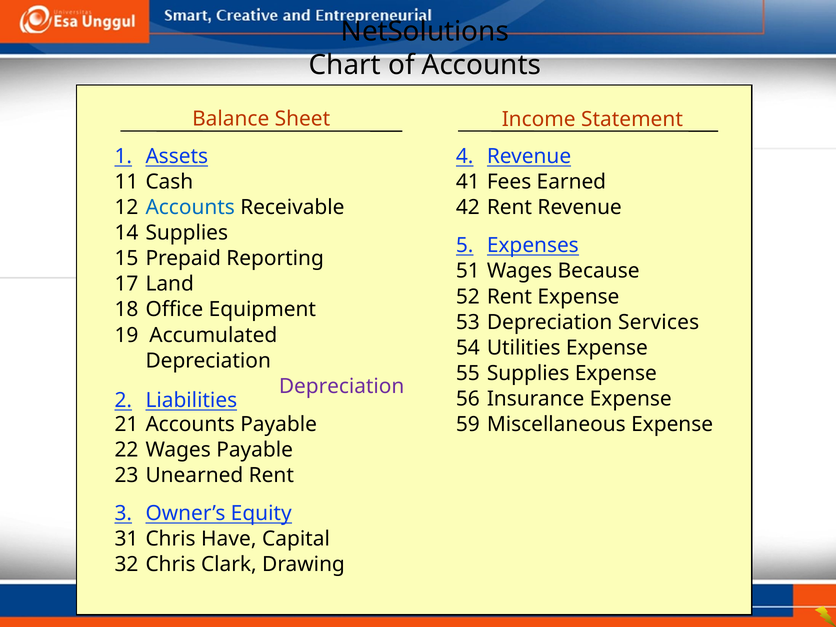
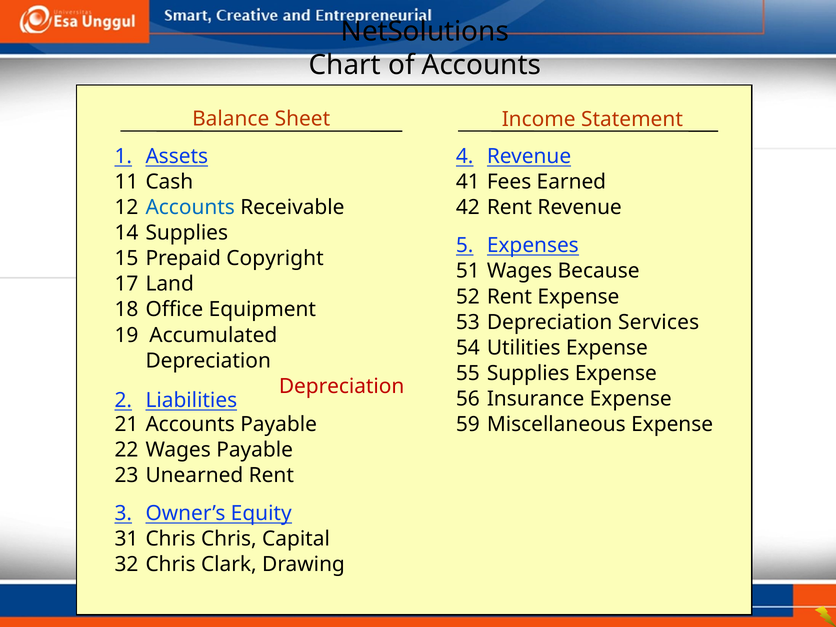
Reporting: Reporting -> Copyright
Depreciation at (342, 386) colour: purple -> red
Chris Have: Have -> Chris
